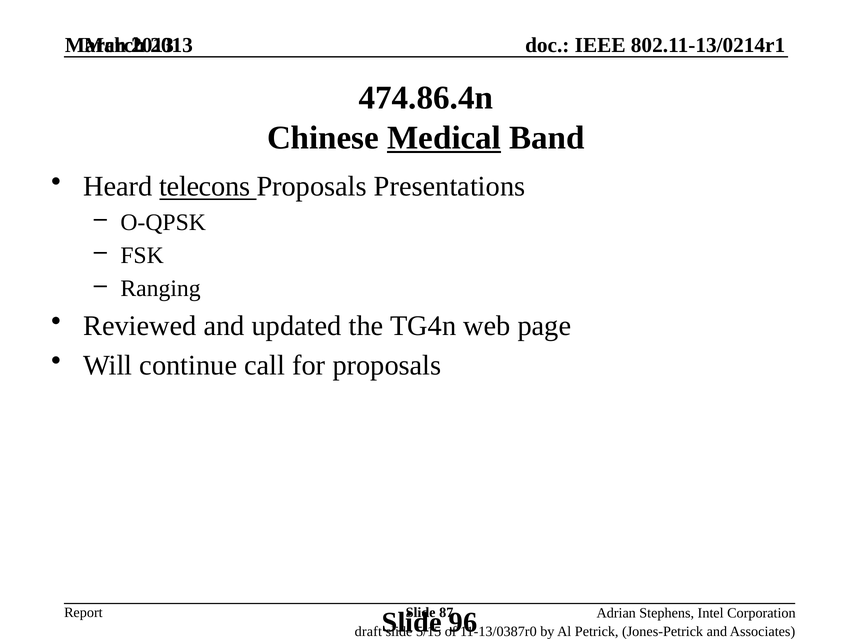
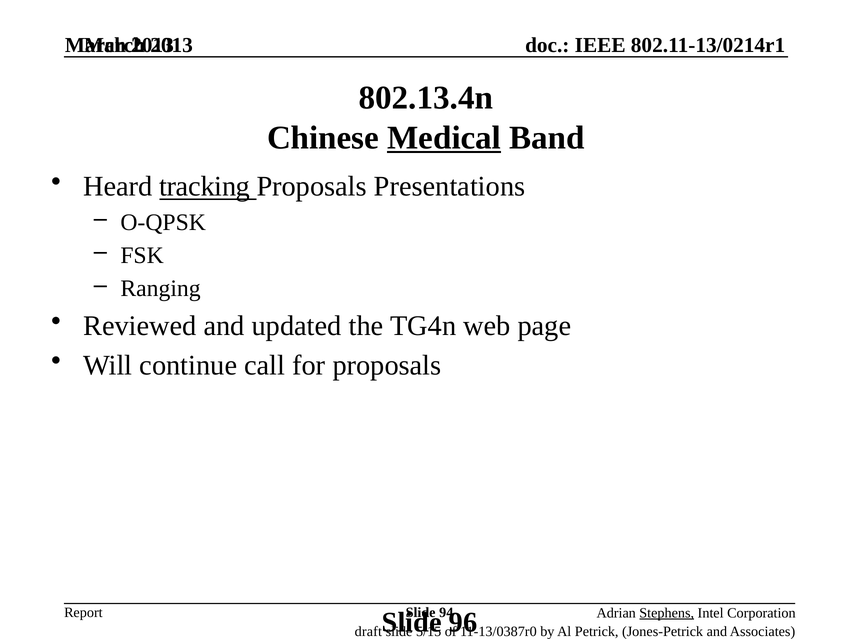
474.86.4n: 474.86.4n -> 802.13.4n
telecons: telecons -> tracking
87: 87 -> 94
Stephens underline: none -> present
